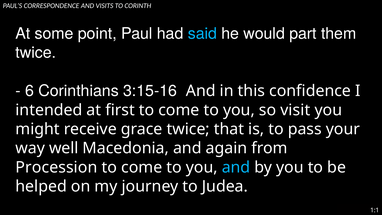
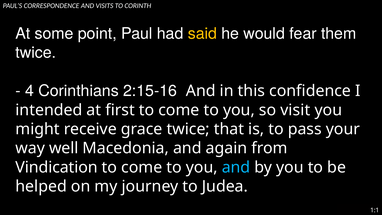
said colour: light blue -> yellow
part: part -> fear
6: 6 -> 4
3:15-16: 3:15-16 -> 2:15-16
Procession: Procession -> Vindication
